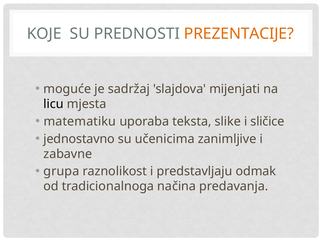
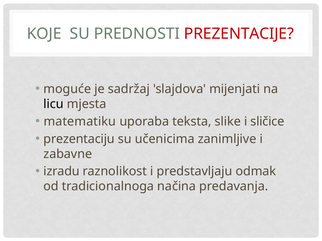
PREZENTACIJE colour: orange -> red
jednostavno: jednostavno -> prezentaciju
grupa: grupa -> izradu
